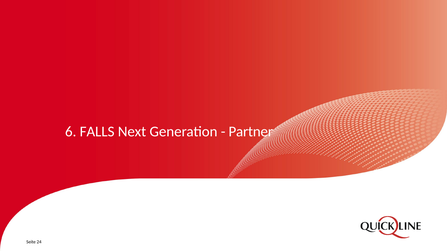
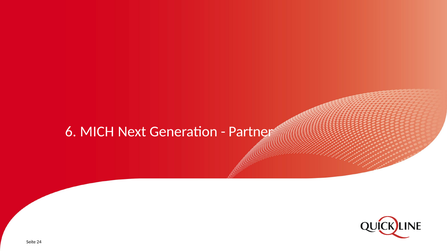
FALLS: FALLS -> MICH
